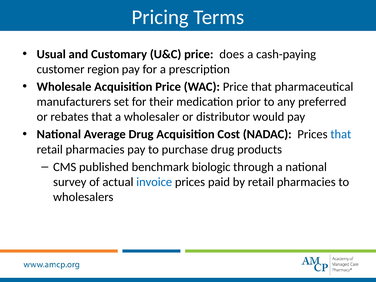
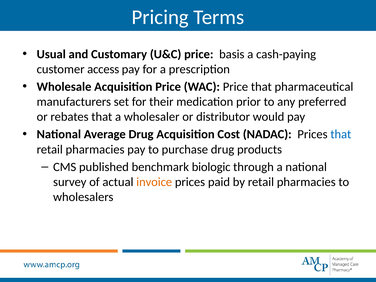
does: does -> basis
region: region -> access
invoice colour: blue -> orange
